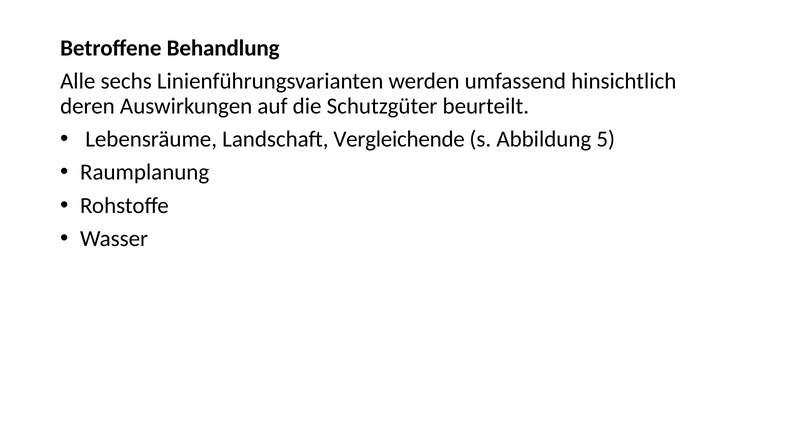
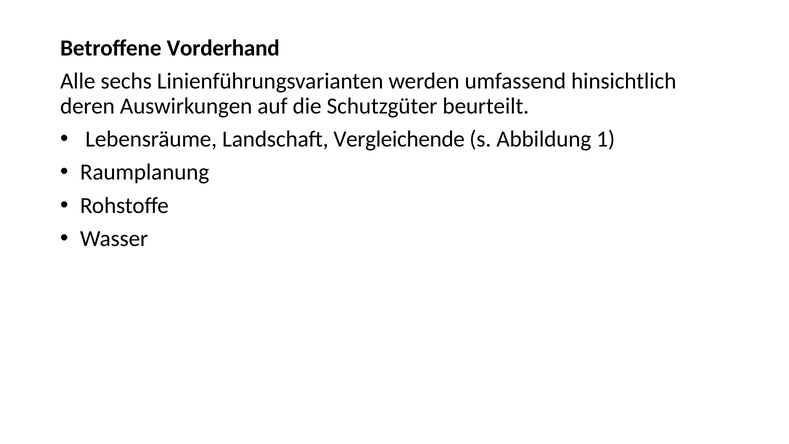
Behandlung: Behandlung -> Vorderhand
5: 5 -> 1
